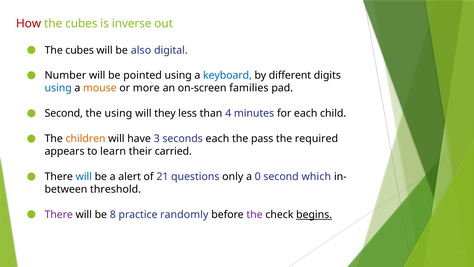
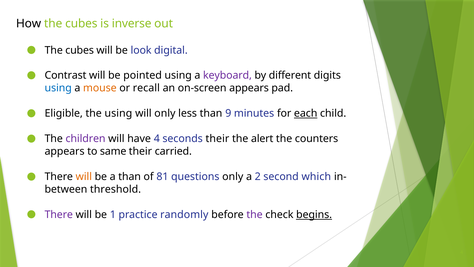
How colour: red -> black
also: also -> look
Number: Number -> Contrast
keyboard colour: blue -> purple
more: more -> recall
on-screen families: families -> appears
Second at (64, 113): Second -> Eligible
will they: they -> only
than 4: 4 -> 9
each at (306, 113) underline: none -> present
children colour: orange -> purple
have 3: 3 -> 4
seconds each: each -> their
pass: pass -> alert
required: required -> counters
learn: learn -> same
will at (84, 176) colour: blue -> orange
a alert: alert -> than
21: 21 -> 81
0: 0 -> 2
8: 8 -> 1
